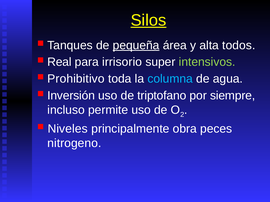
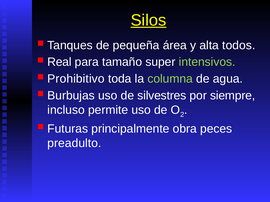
pequeña underline: present -> none
irrisorio: irrisorio -> tamaño
columna colour: light blue -> light green
Inversión: Inversión -> Burbujas
triptofano: triptofano -> silvestres
Niveles: Niveles -> Futuras
nitrogeno: nitrogeno -> preadulto
